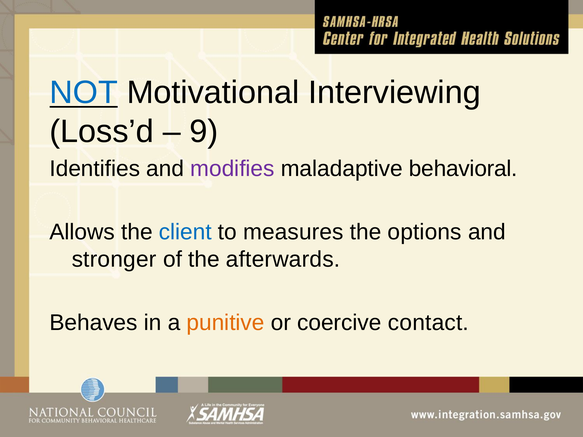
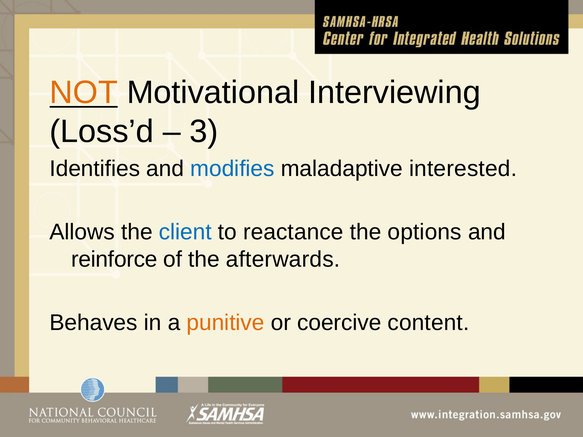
NOT colour: blue -> orange
9: 9 -> 3
modifies colour: purple -> blue
behavioral: behavioral -> interested
measures: measures -> reactance
stronger: stronger -> reinforce
contact: contact -> content
